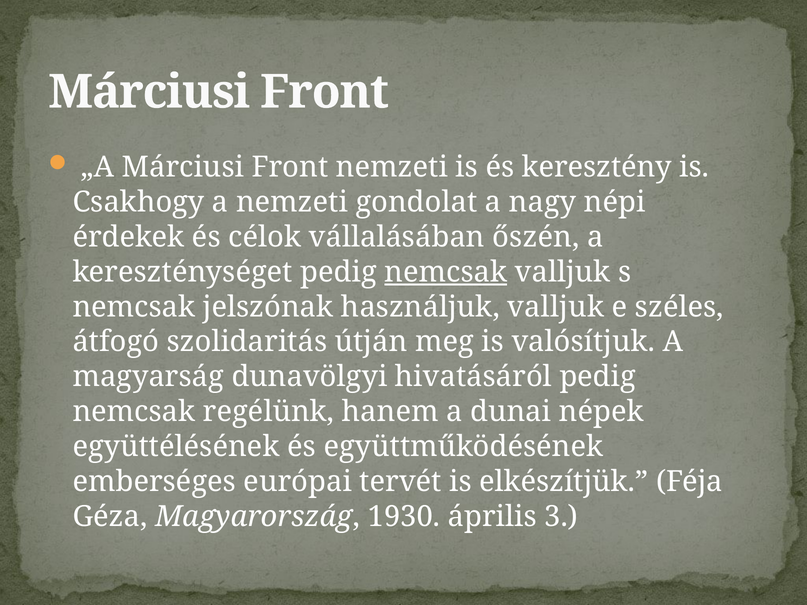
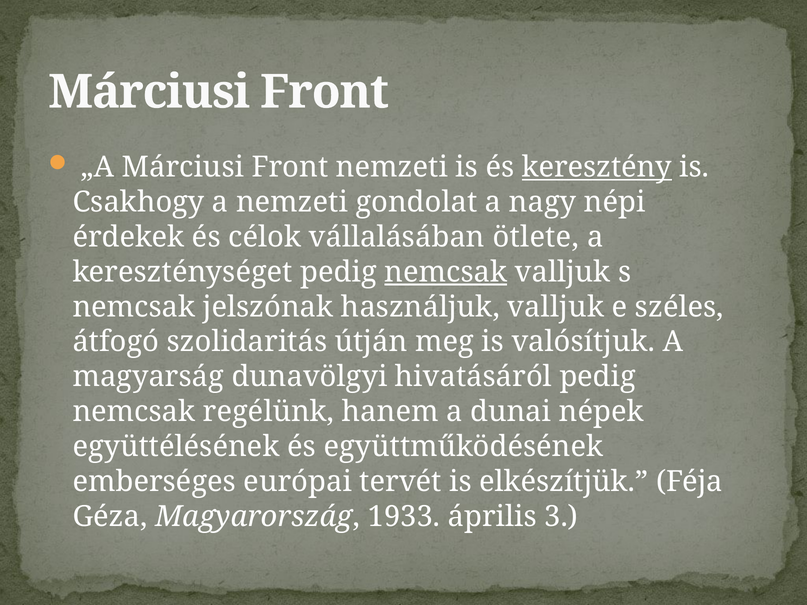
keresztény underline: none -> present
őszén: őszén -> ötlete
1930: 1930 -> 1933
